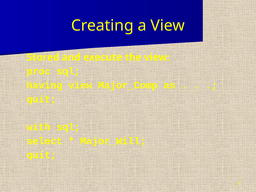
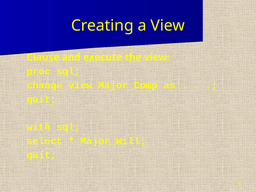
Stored: Stored -> Clause
having: having -> change
